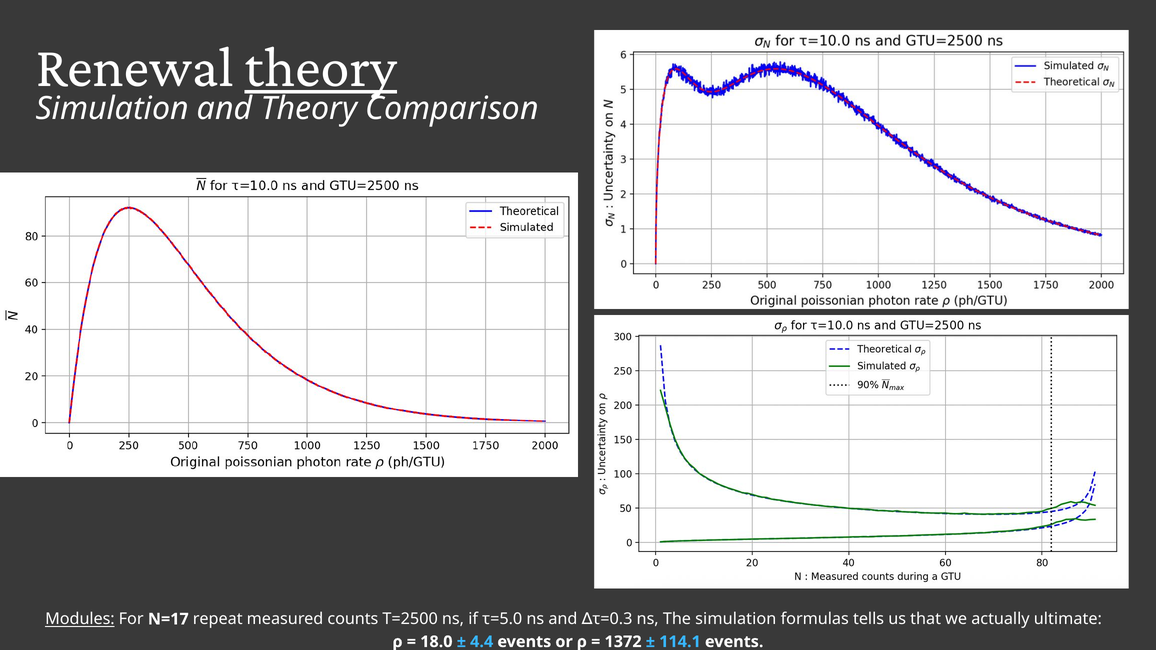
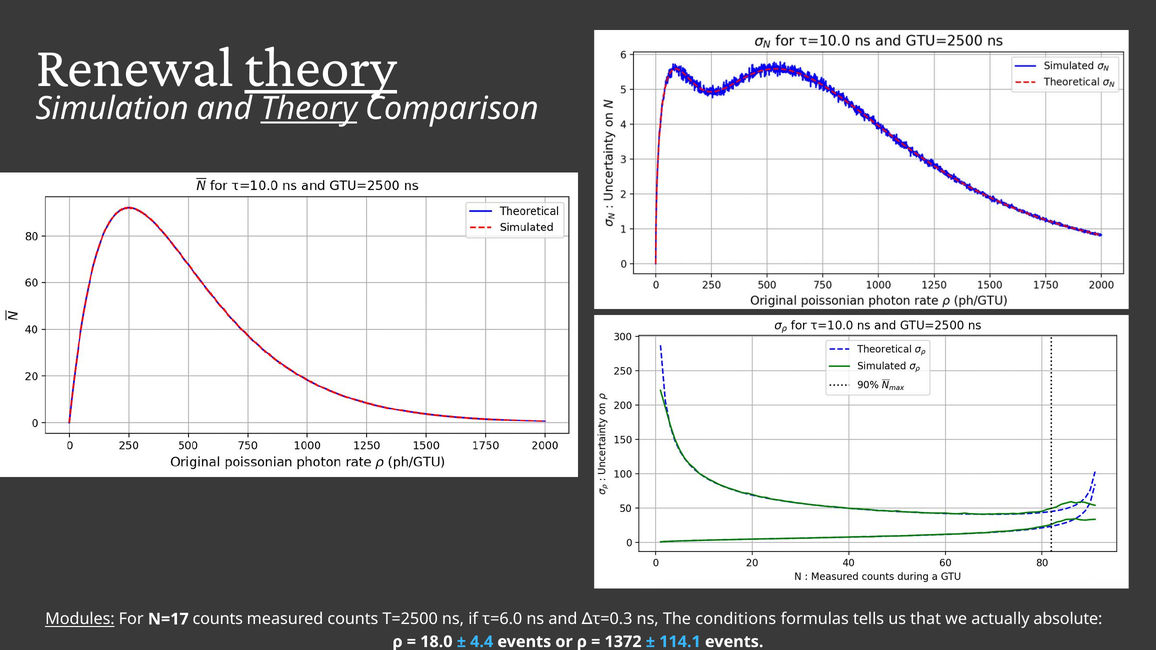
Theory at (309, 109) underline: none -> present
N=17 repeat: repeat -> counts
τ=5.0: τ=5.0 -> τ=6.0
The simulation: simulation -> conditions
ultimate: ultimate -> absolute
